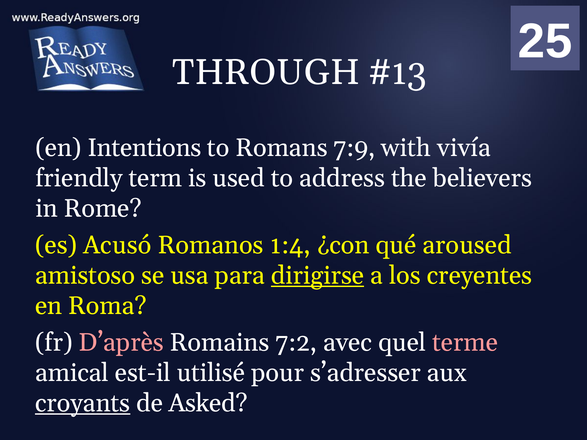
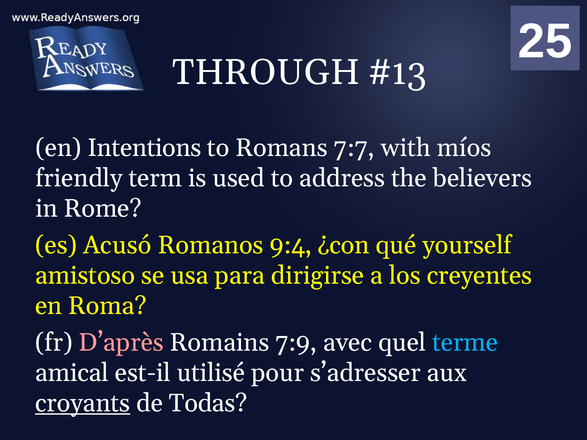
7:9: 7:9 -> 7:7
vivía: vivía -> míos
1:4: 1:4 -> 9:4
aroused: aroused -> yourself
dirigirse underline: present -> none
7:2: 7:2 -> 7:9
terme colour: pink -> light blue
Asked: Asked -> Todas
